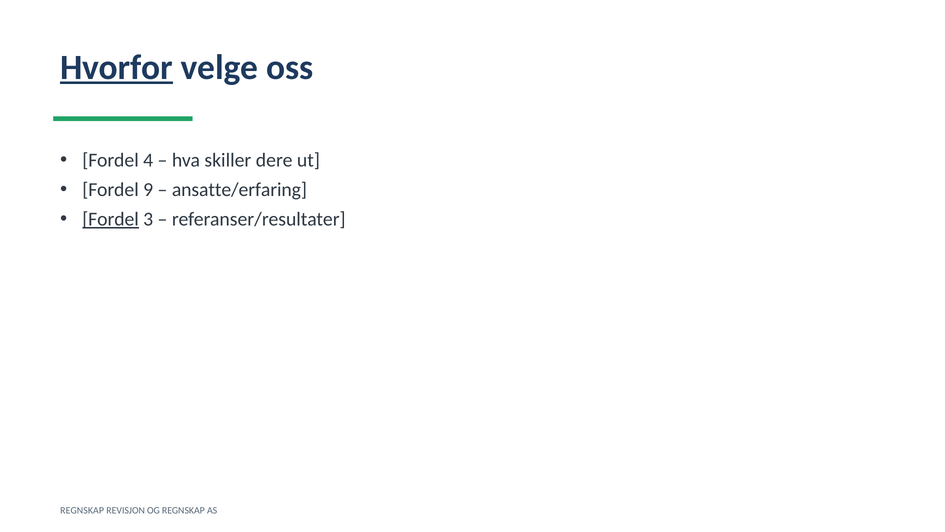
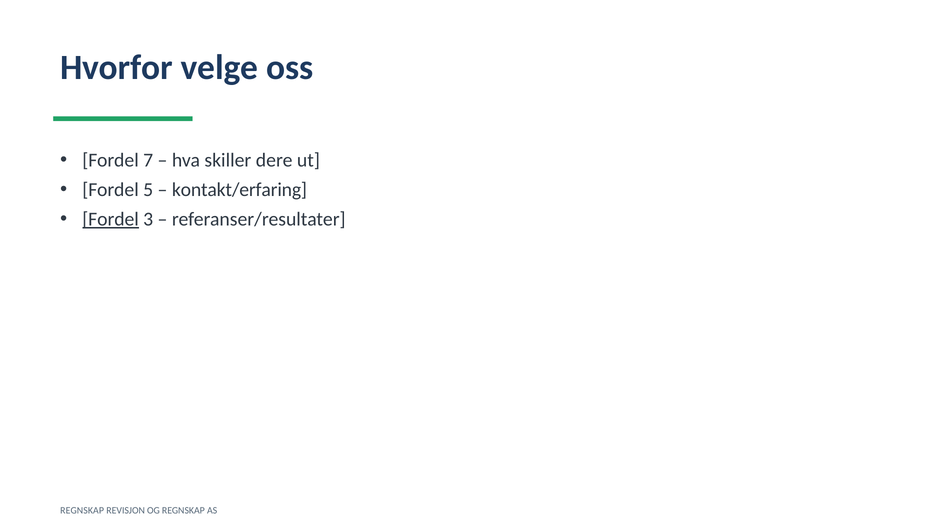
Hvorfor underline: present -> none
4: 4 -> 7
9: 9 -> 5
ansatte/erfaring: ansatte/erfaring -> kontakt/erfaring
